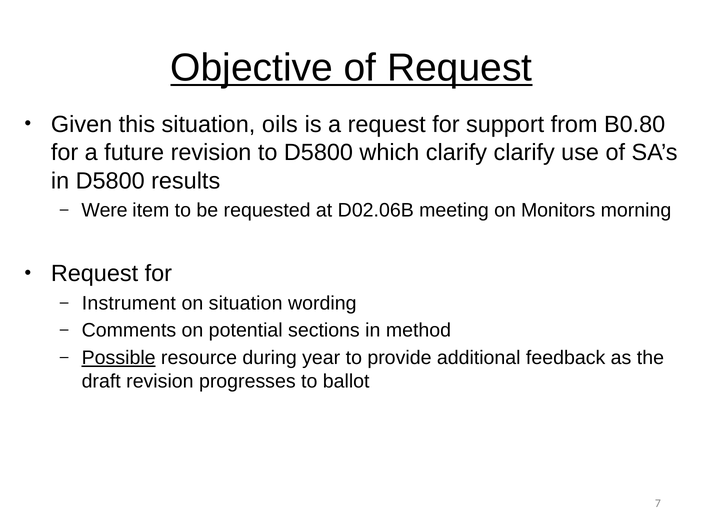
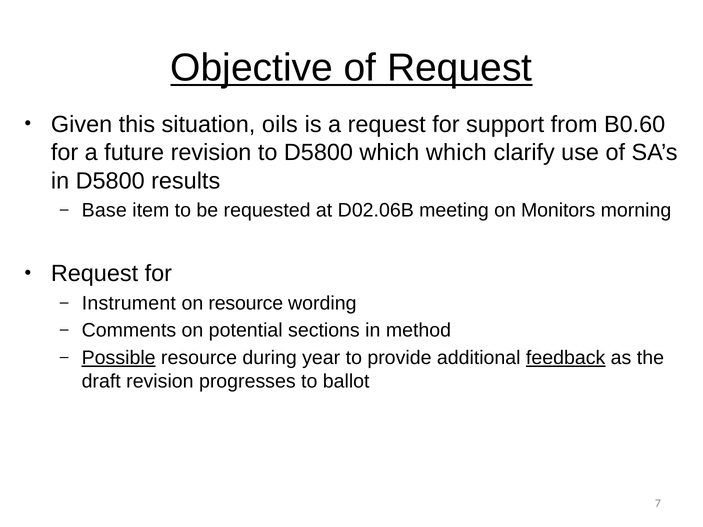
B0.80: B0.80 -> B0.60
which clarify: clarify -> which
Were: Were -> Base
on situation: situation -> resource
feedback underline: none -> present
